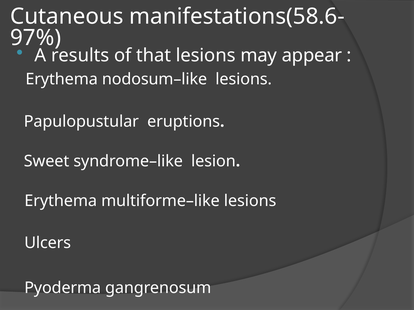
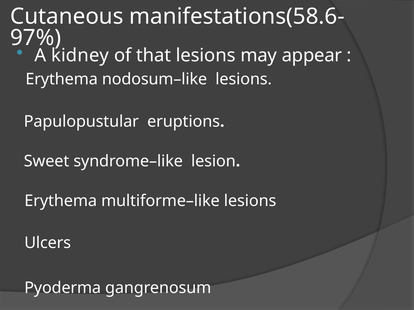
results: results -> kidney
